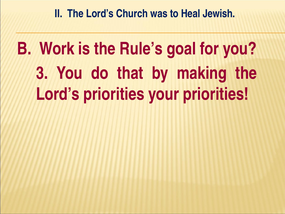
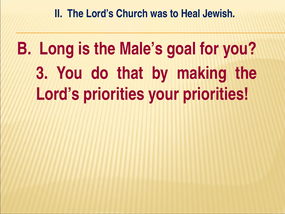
Work: Work -> Long
Rule’s: Rule’s -> Male’s
